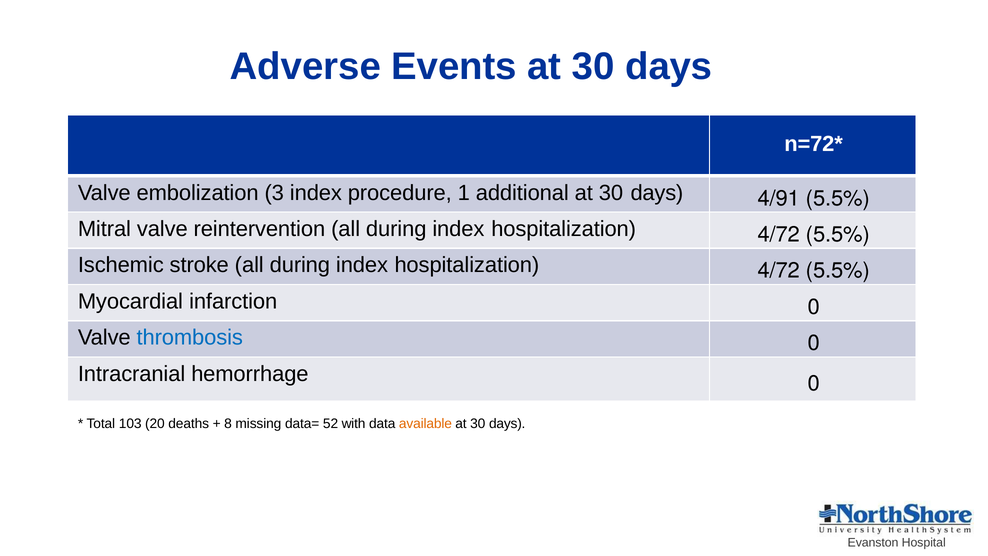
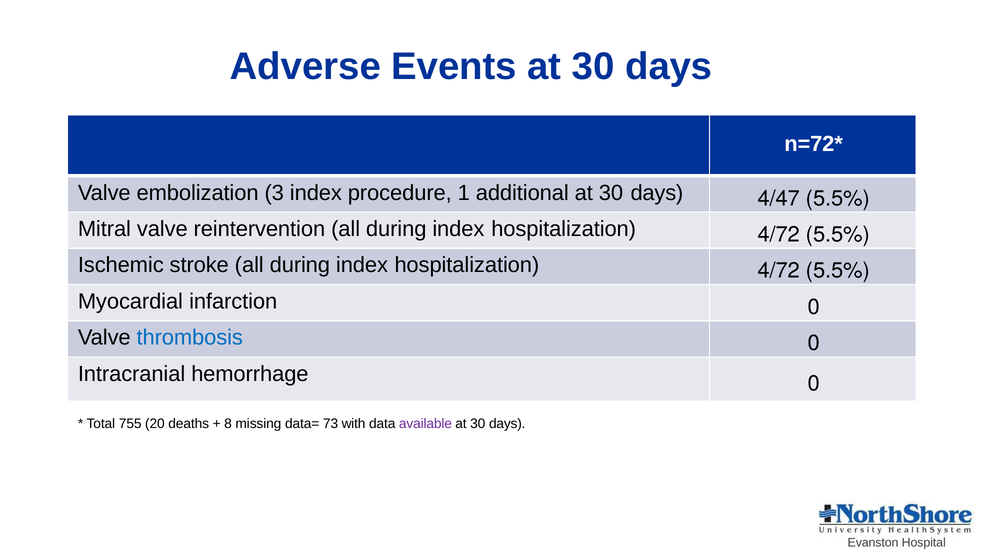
4/91: 4/91 -> 4/47
103: 103 -> 755
52: 52 -> 73
available colour: orange -> purple
